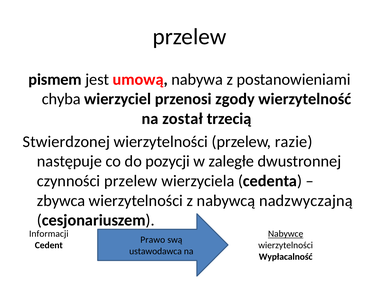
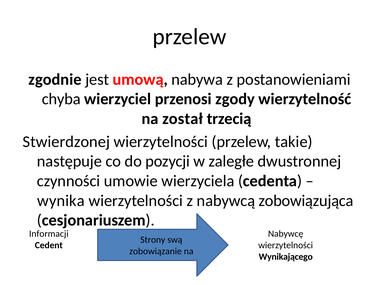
pismem: pismem -> zgodnie
razie: razie -> takie
czynności przelew: przelew -> umowie
zbywca: zbywca -> wynika
nadzwyczajną: nadzwyczajną -> zobowiązująca
Nabywcę underline: present -> none
Prawo: Prawo -> Strony
ustawodawca: ustawodawca -> zobowiązanie
Wypłacalność: Wypłacalność -> Wynikającego
